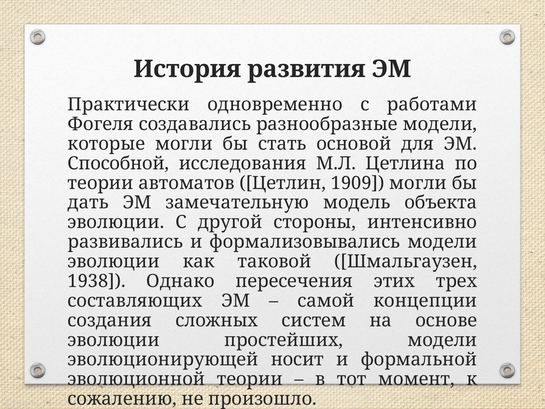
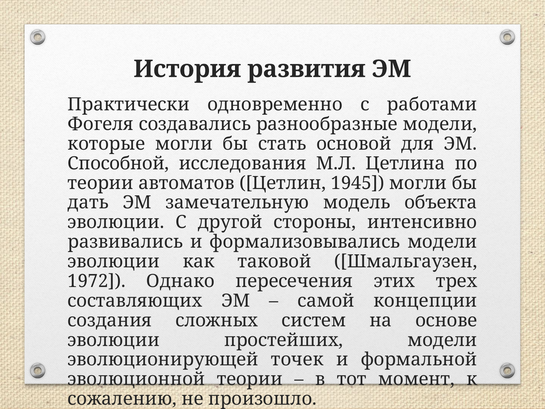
1909: 1909 -> 1945
1938: 1938 -> 1972
носит: носит -> точек
